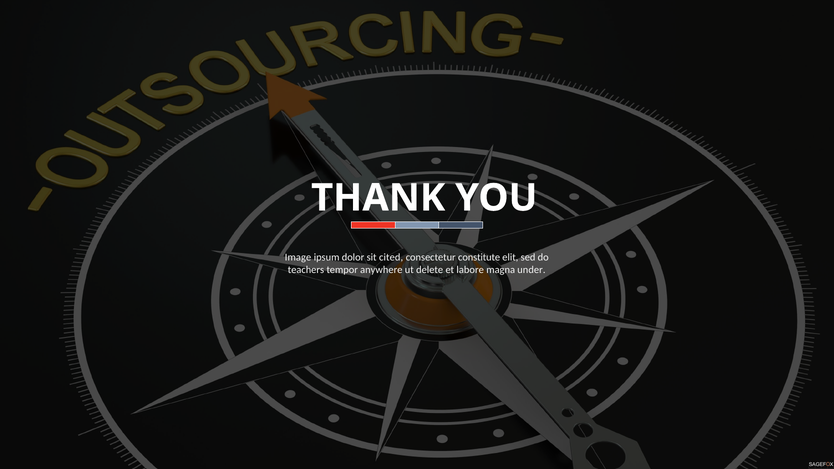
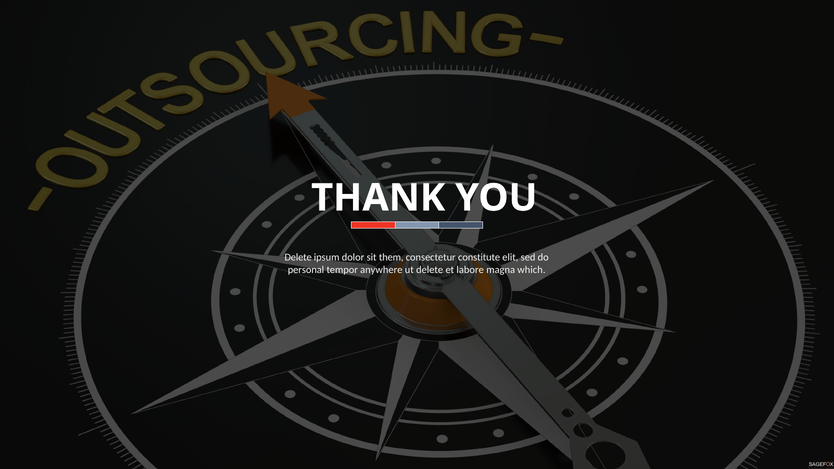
Image at (298, 257): Image -> Delete
cited: cited -> them
teachers: teachers -> personal
under: under -> which
